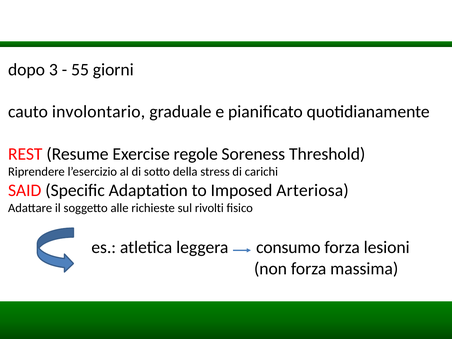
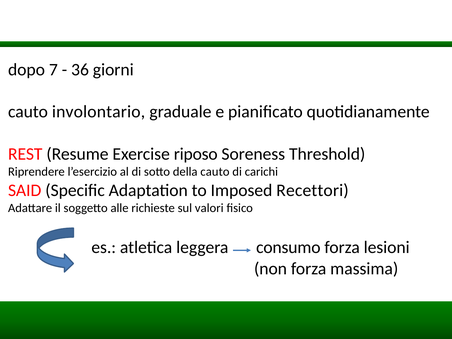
3: 3 -> 7
55: 55 -> 36
regole: regole -> riposo
della stress: stress -> cauto
Arteriosa: Arteriosa -> Recettori
rivolti: rivolti -> valori
